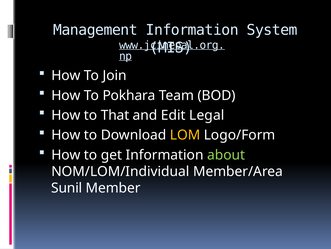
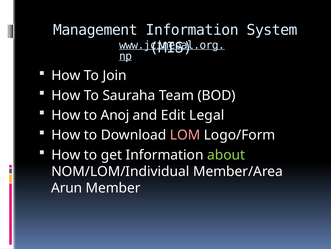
Pokhara: Pokhara -> Sauraha
That: That -> Anoj
LOM colour: yellow -> pink
Sunil: Sunil -> Arun
